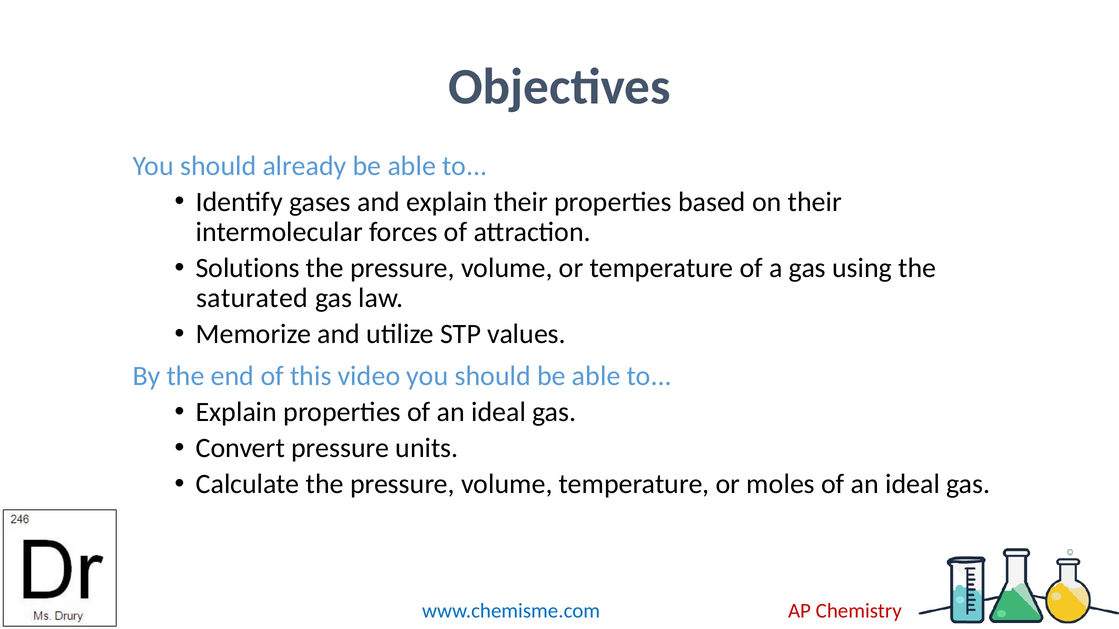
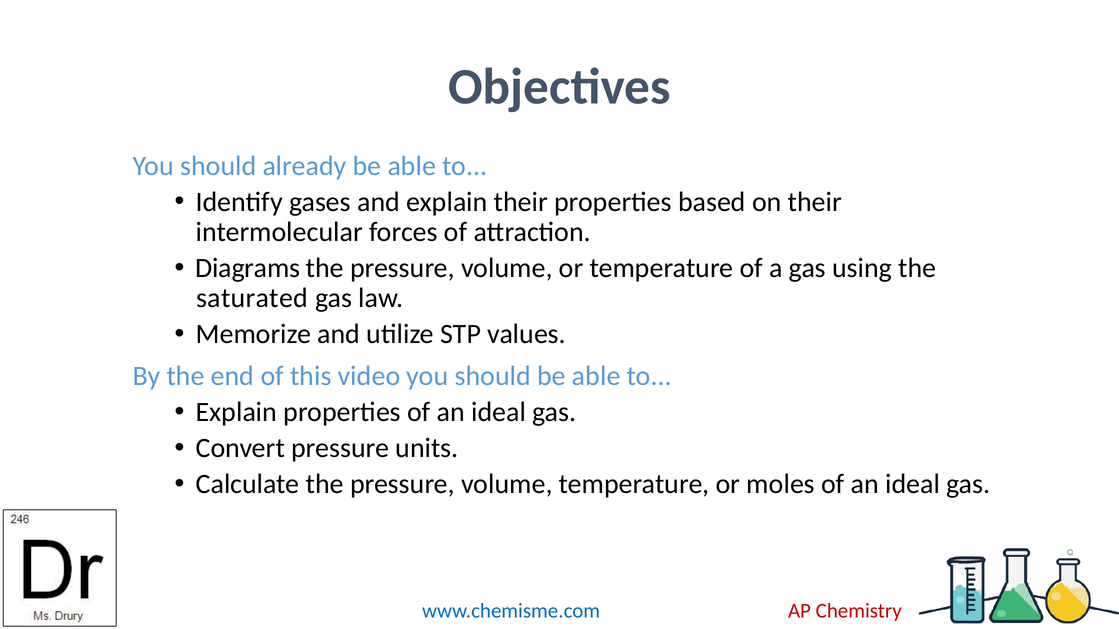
Solutions: Solutions -> Diagrams
